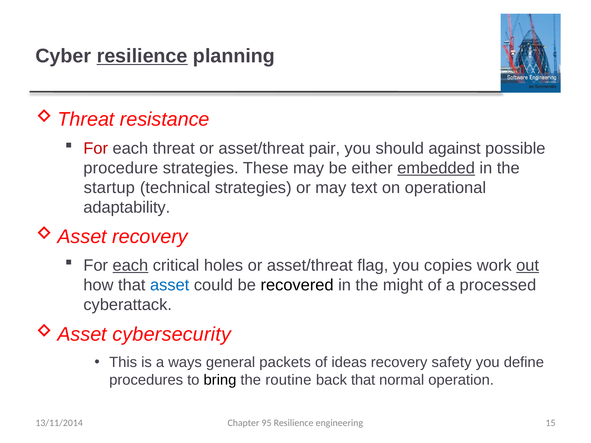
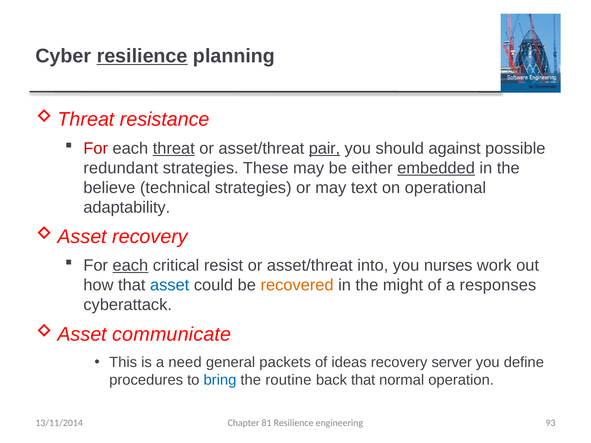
threat underline: none -> present
pair underline: none -> present
procedure: procedure -> redundant
startup: startup -> believe
holes: holes -> resist
flag: flag -> into
copies: copies -> nurses
out underline: present -> none
recovered colour: black -> orange
processed: processed -> responses
cybersecurity: cybersecurity -> communicate
ways: ways -> need
safety: safety -> server
bring colour: black -> blue
95: 95 -> 81
15: 15 -> 93
